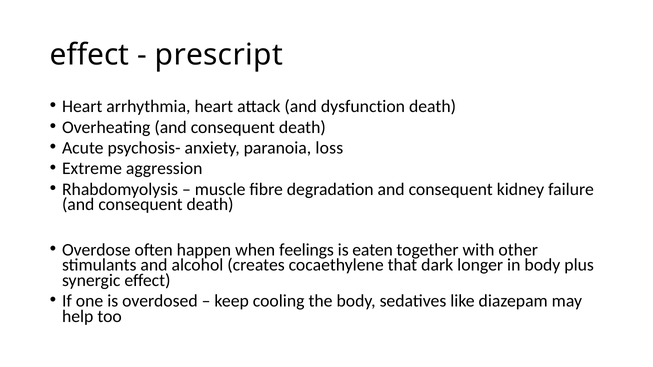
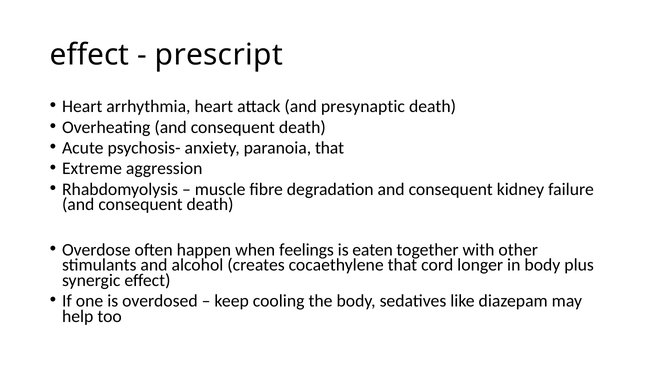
dysfunction: dysfunction -> presynaptic
paranoia loss: loss -> that
dark: dark -> cord
